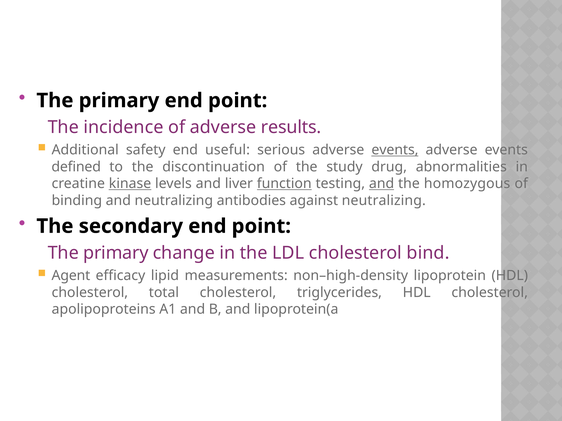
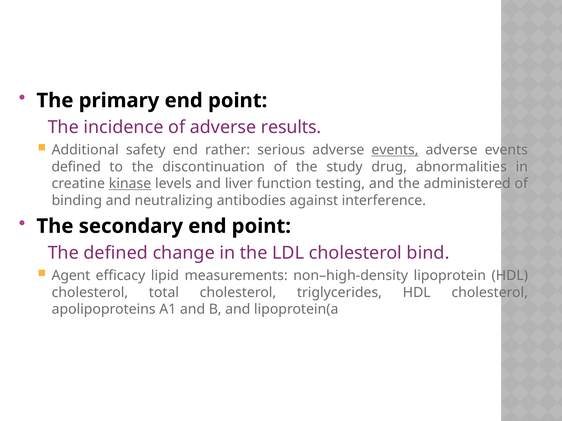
useful: useful -> rather
function underline: present -> none
and at (382, 184) underline: present -> none
homozygous: homozygous -> administered
against neutralizing: neutralizing -> interference
primary at (116, 253): primary -> defined
